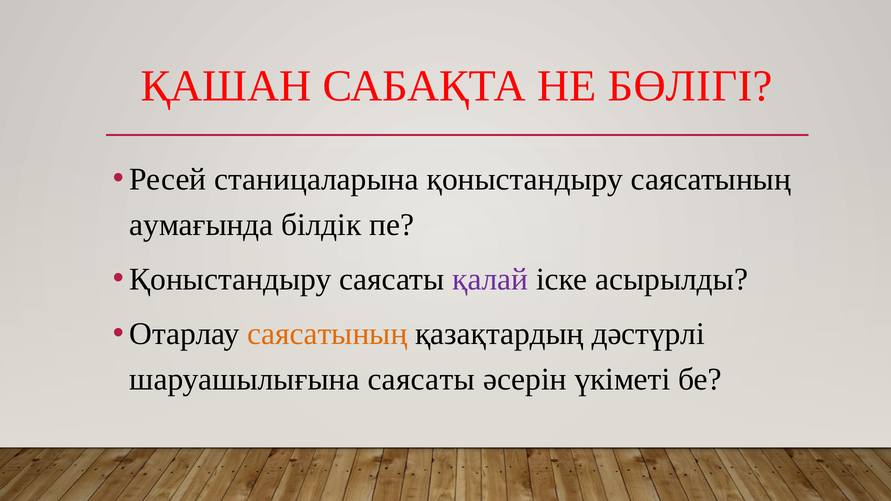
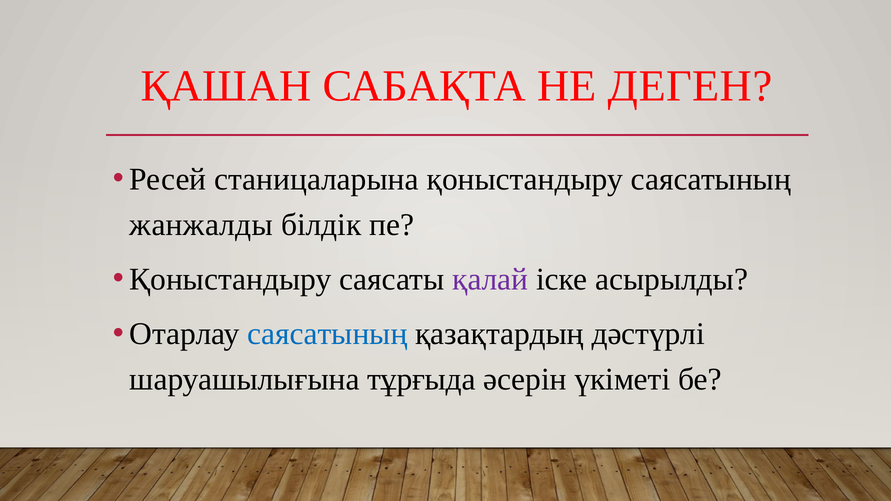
БӨЛІГІ: БӨЛІГІ -> ДЕГЕН
аумағында: аумағында -> жанжалды
саясатының at (327, 334) colour: orange -> blue
шаруашылығына саясаты: саясаты -> тұрғыда
